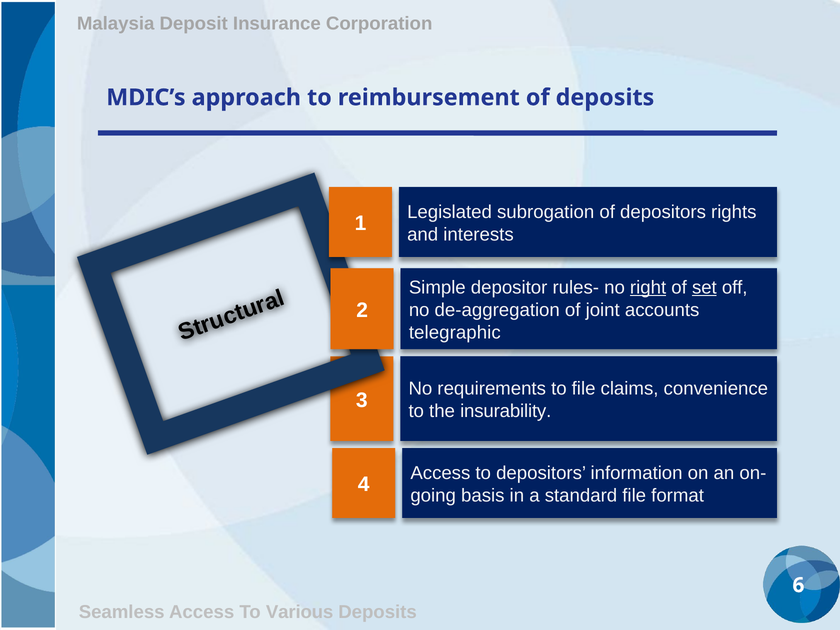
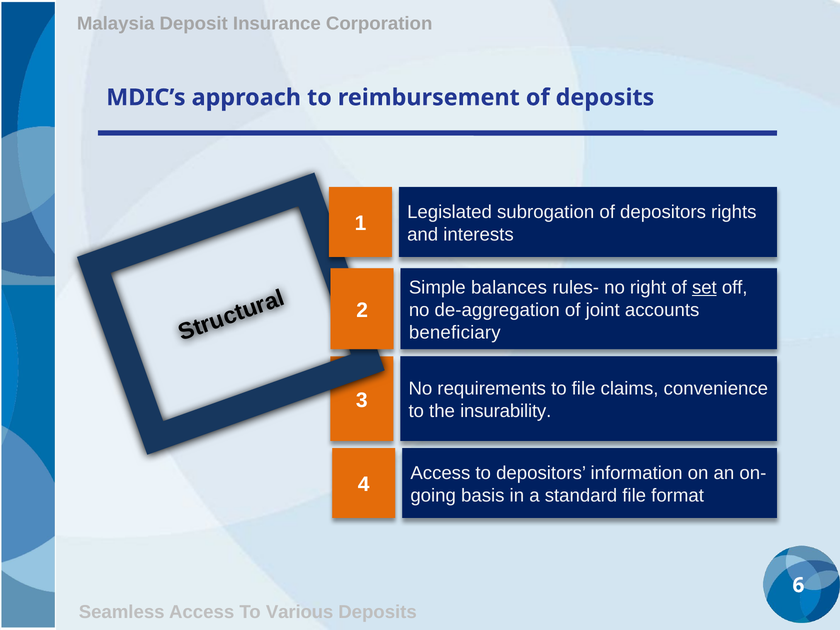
depositor: depositor -> balances
right underline: present -> none
telegraphic: telegraphic -> beneficiary
